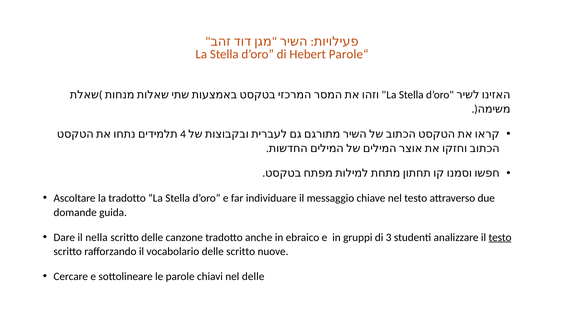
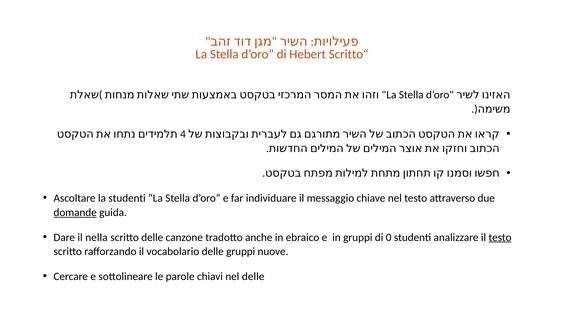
Hebert Parole: Parole -> Scritto
la tradotto: tradotto -> studenti
domande underline: none -> present
3: 3 -> 0
delle scritto: scritto -> gruppi
